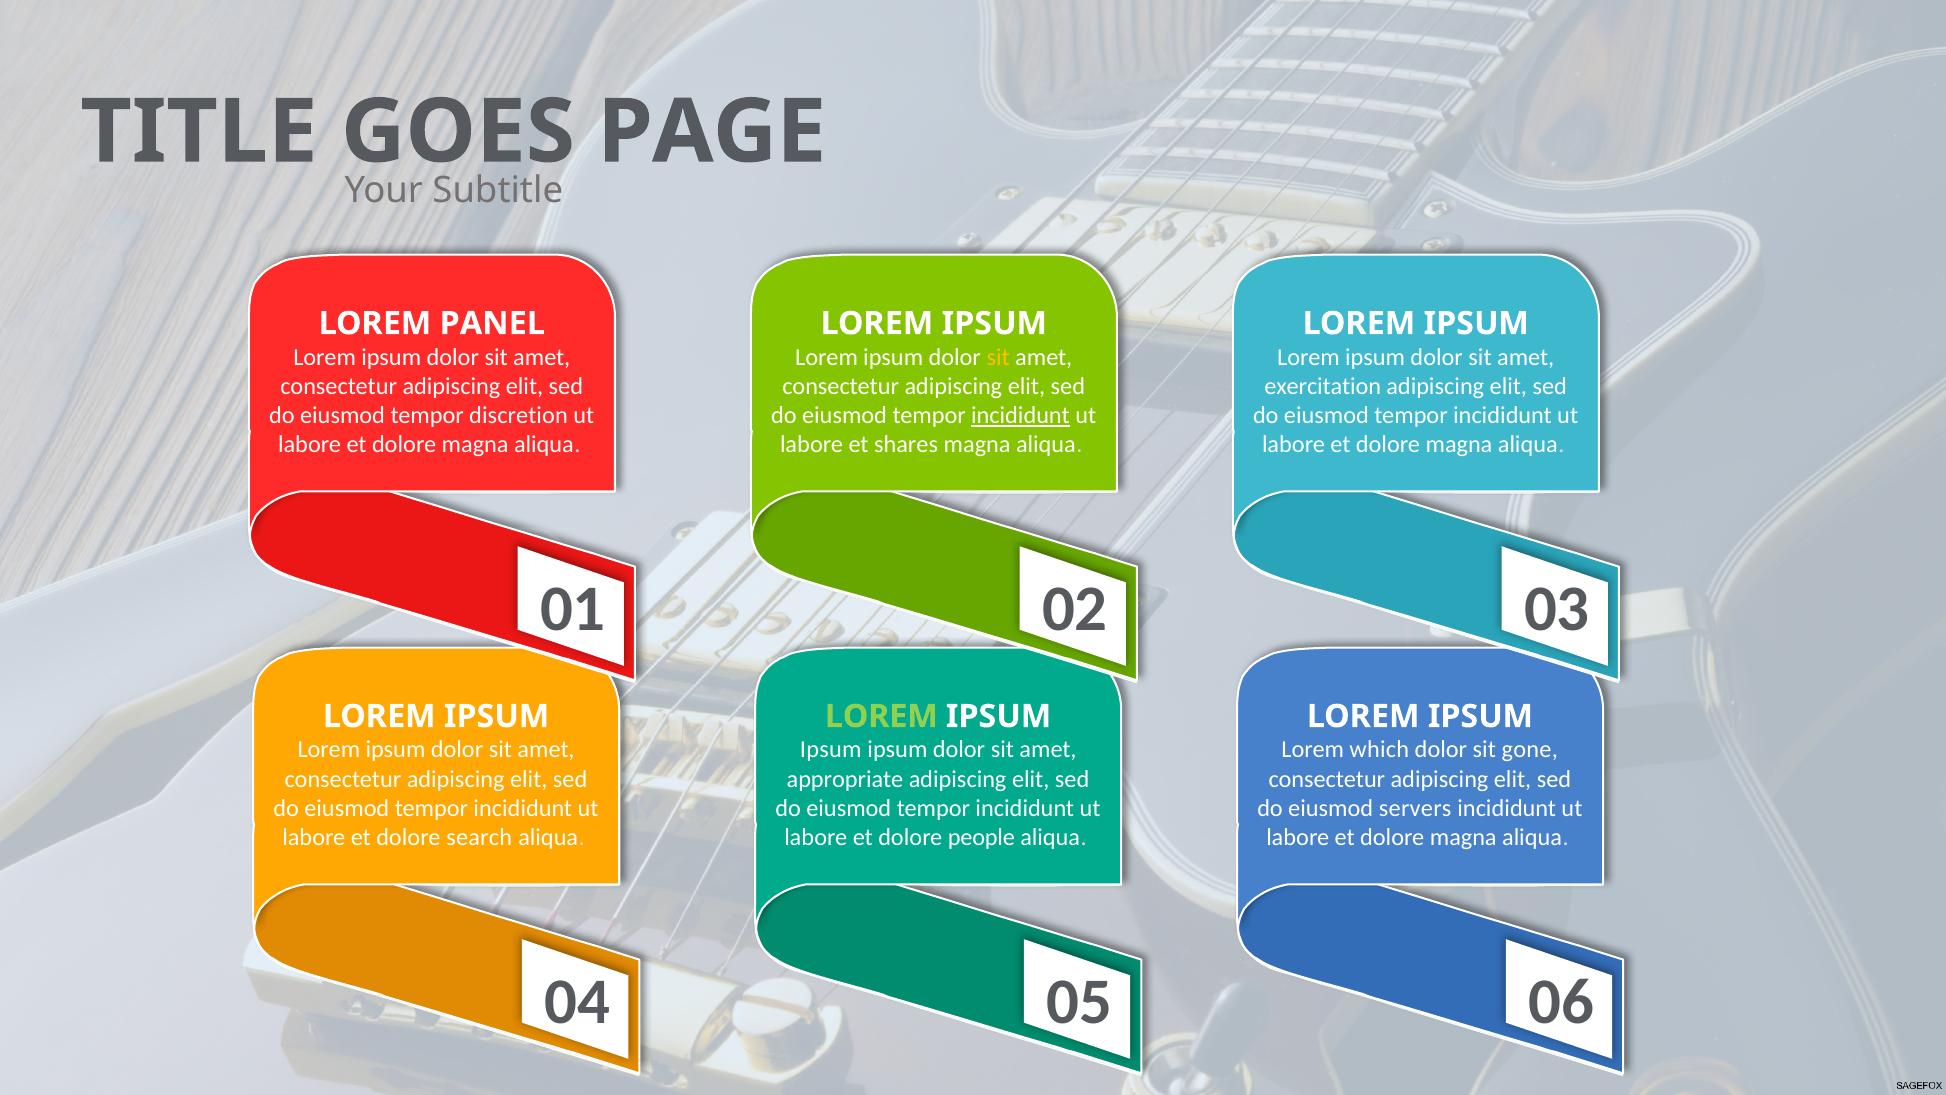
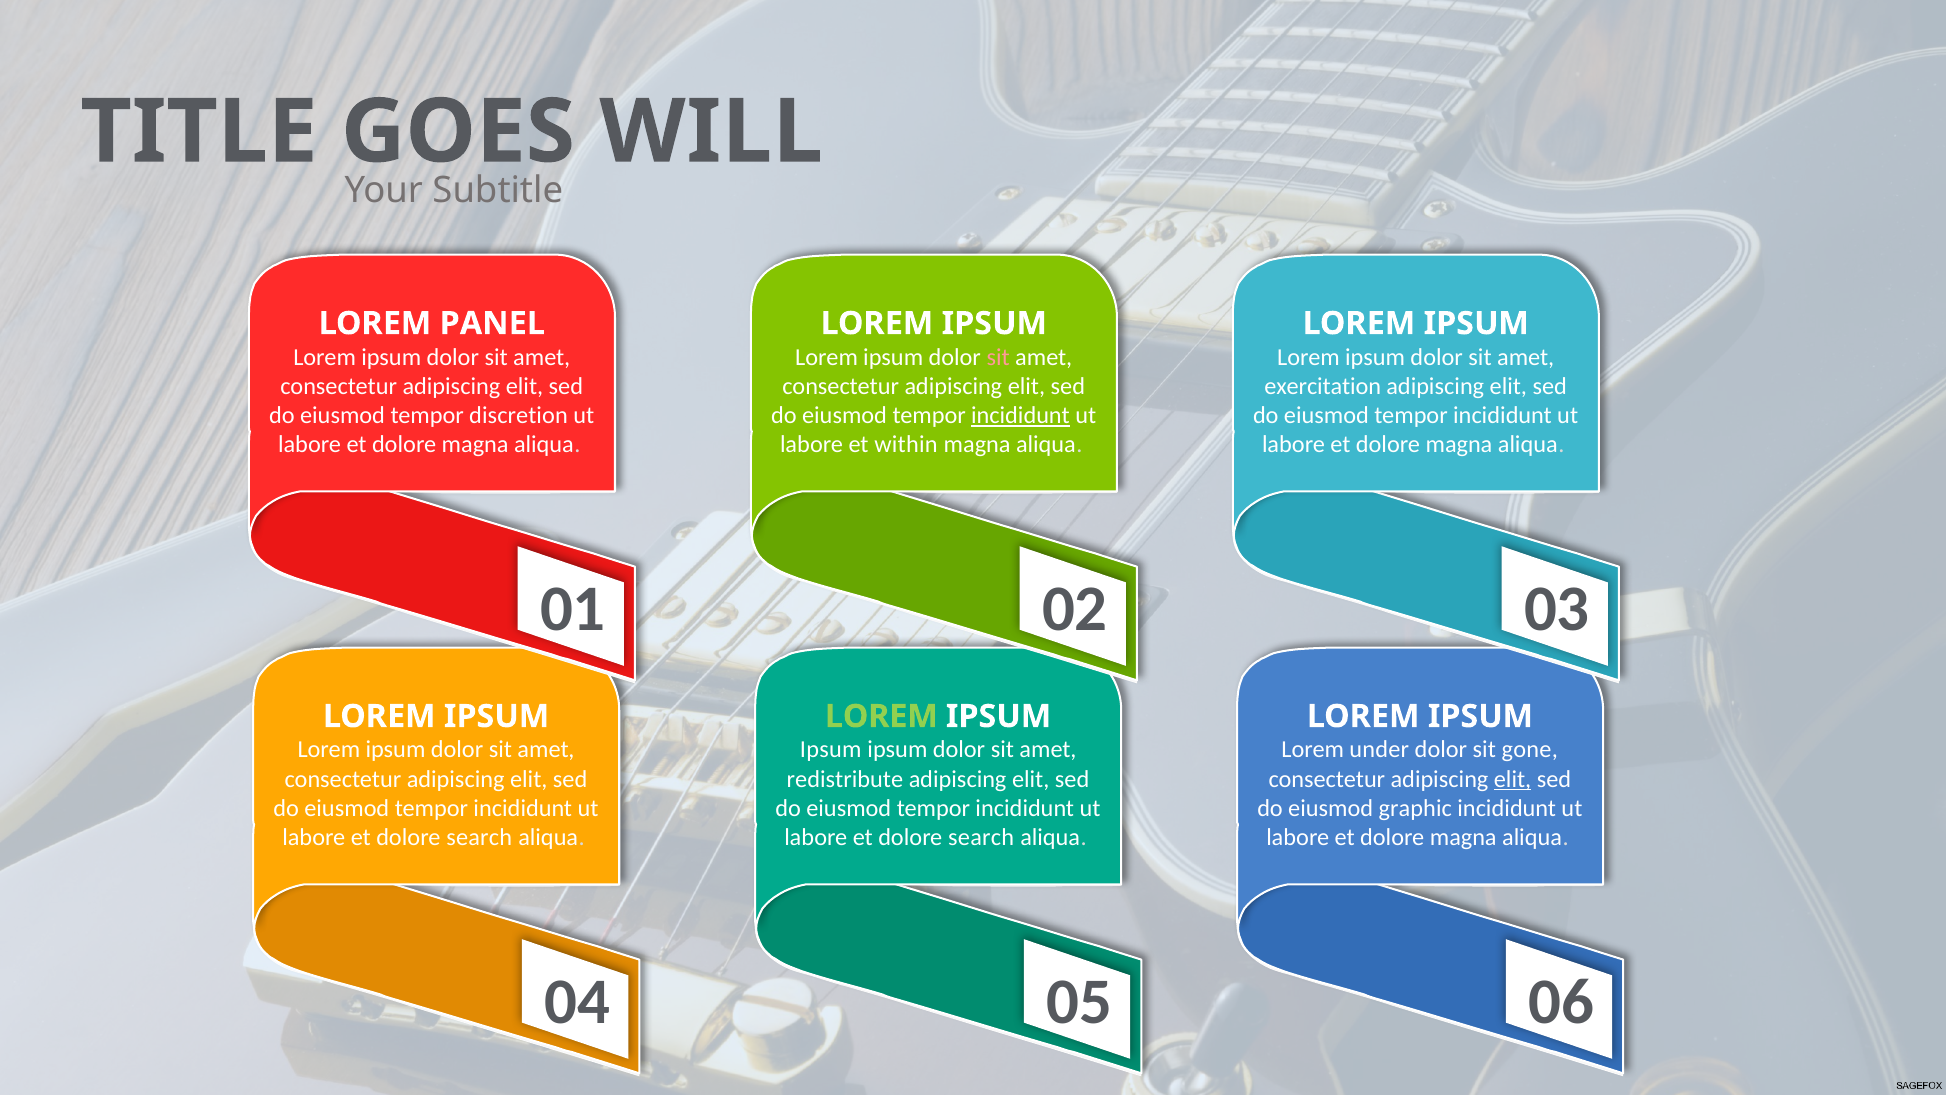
PAGE: PAGE -> WILL
sit at (998, 357) colour: yellow -> pink
shares: shares -> within
which: which -> under
appropriate: appropriate -> redistribute
elit at (1513, 779) underline: none -> present
servers: servers -> graphic
people at (981, 837): people -> search
